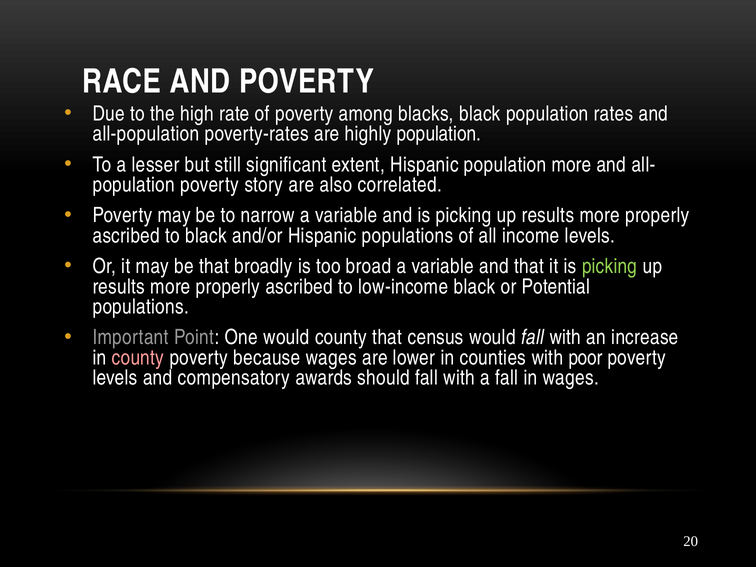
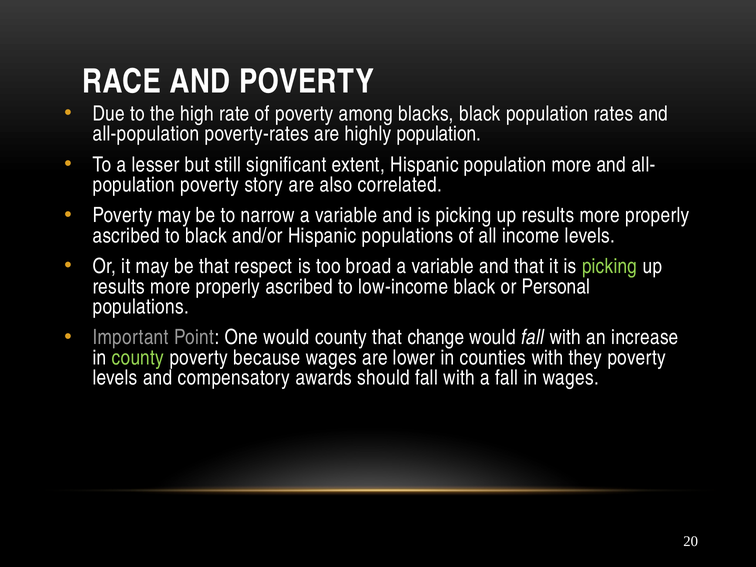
broadly: broadly -> respect
Potential: Potential -> Personal
census: census -> change
county at (138, 358) colour: pink -> light green
poor: poor -> they
